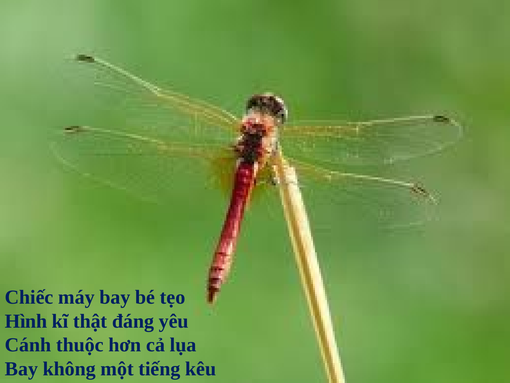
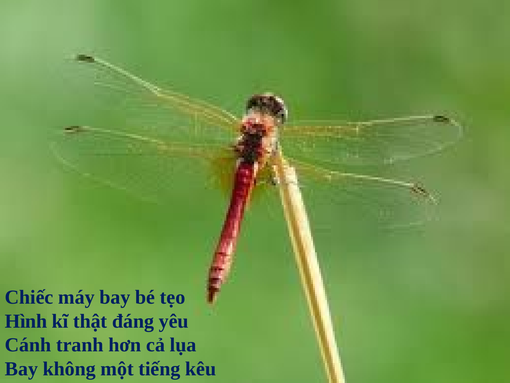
thuộc: thuộc -> tranh
